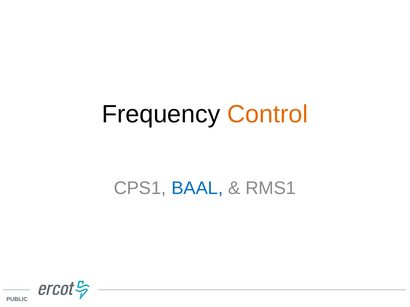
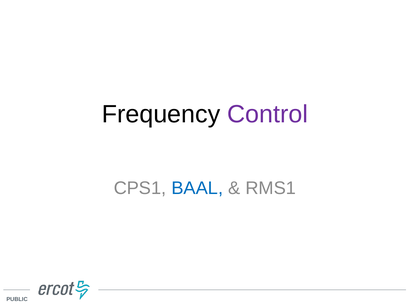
Control colour: orange -> purple
